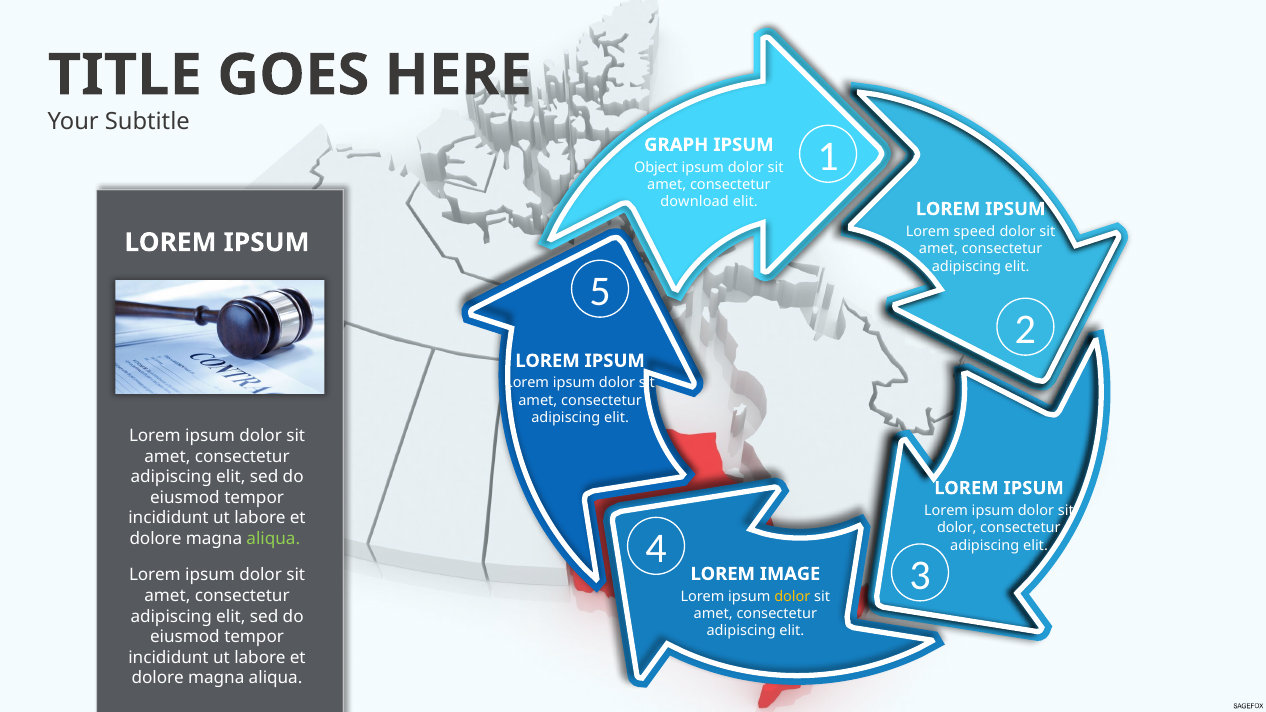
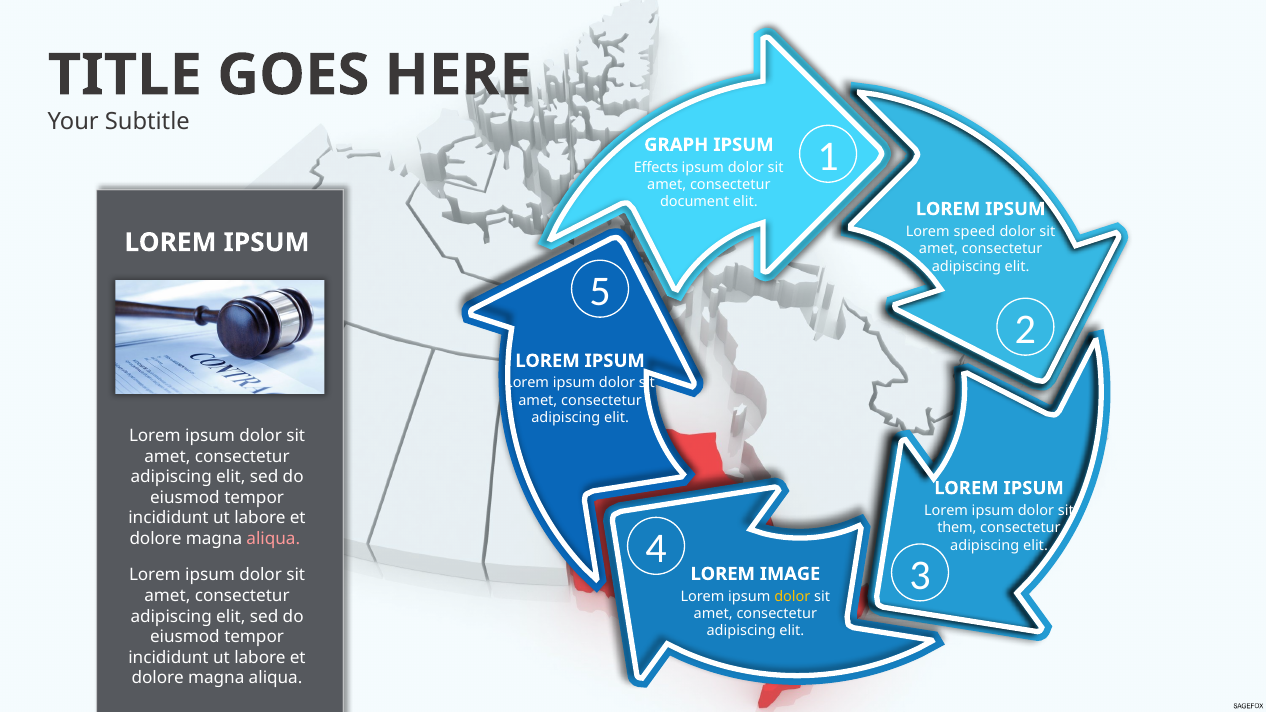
Object: Object -> Effects
download: download -> document
dolor at (957, 528): dolor -> them
aliqua at (273, 539) colour: light green -> pink
